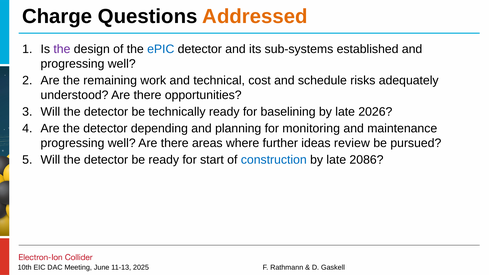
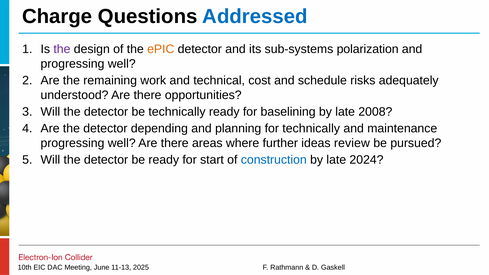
Addressed colour: orange -> blue
ePIC colour: blue -> orange
established: established -> polarization
2026: 2026 -> 2008
for monitoring: monitoring -> technically
2086: 2086 -> 2024
